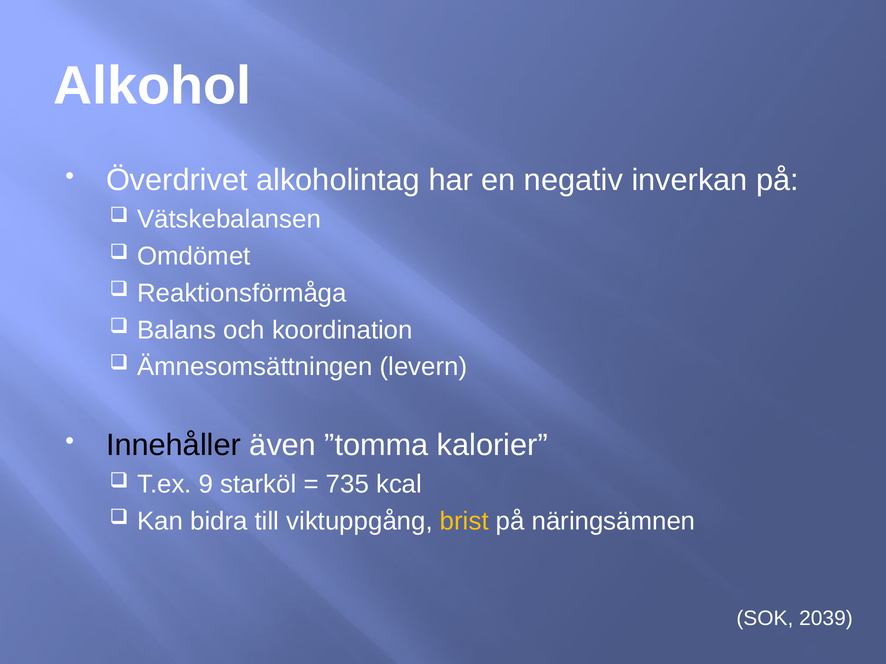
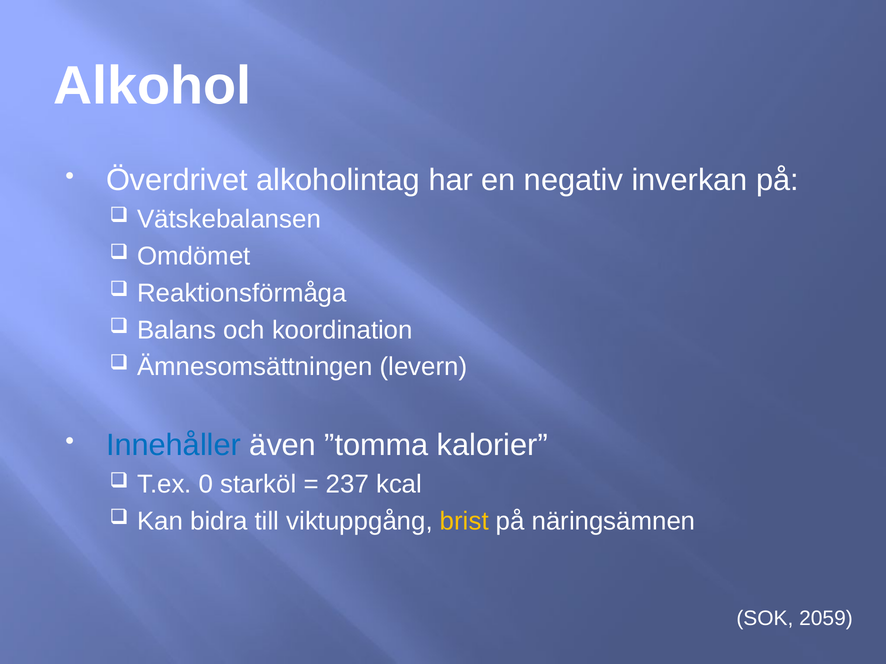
Innehåller colour: black -> blue
9: 9 -> 0
735: 735 -> 237
2039: 2039 -> 2059
